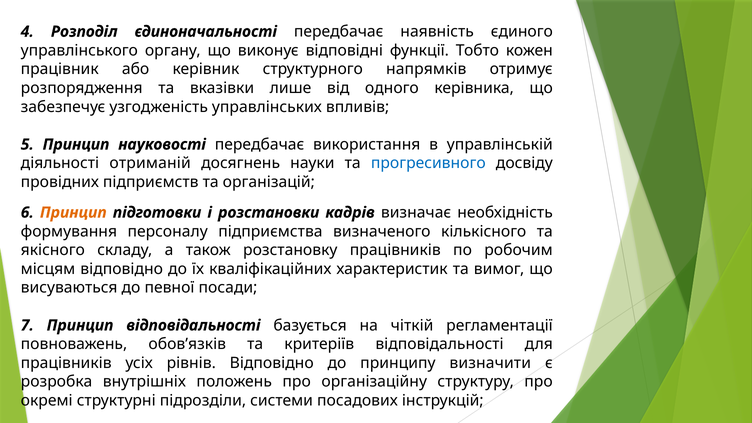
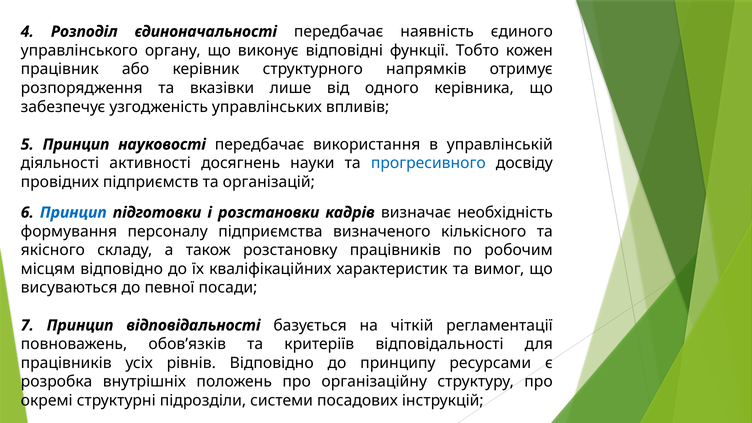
отриманій: отриманій -> активності
Принцип at (73, 213) colour: orange -> blue
визначити: визначити -> ресурсами
